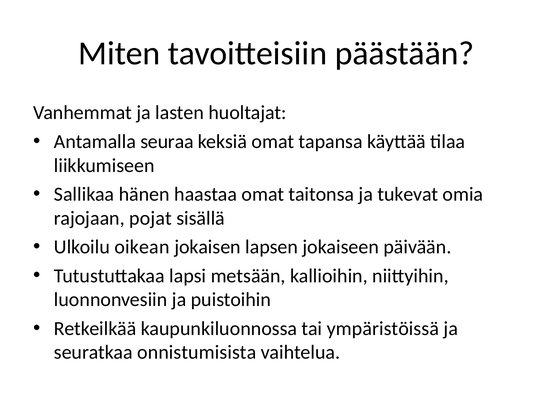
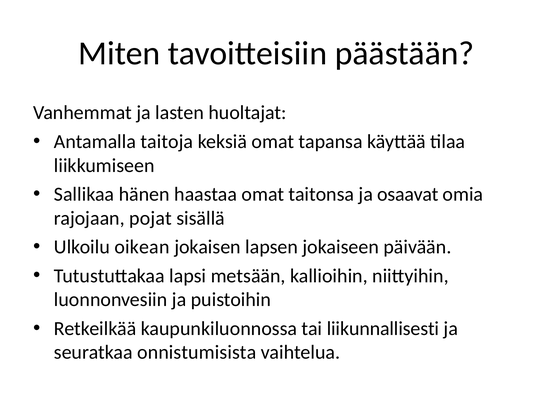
seuraa: seuraa -> taitoja
tukevat: tukevat -> osaavat
ympäristöissä: ympäristöissä -> liikunnallisesti
